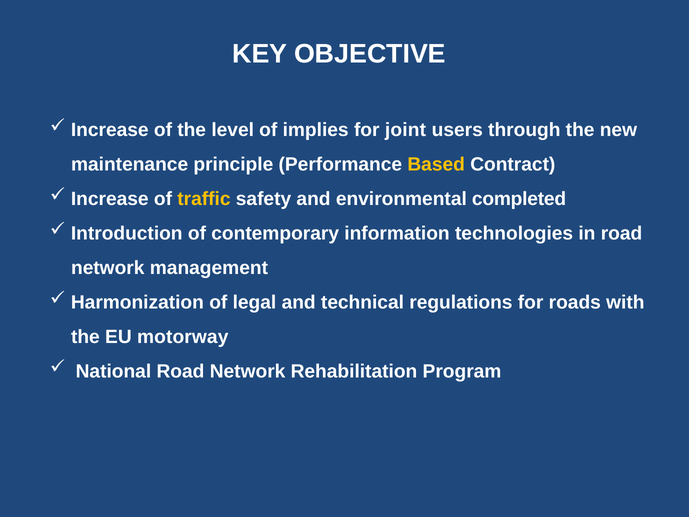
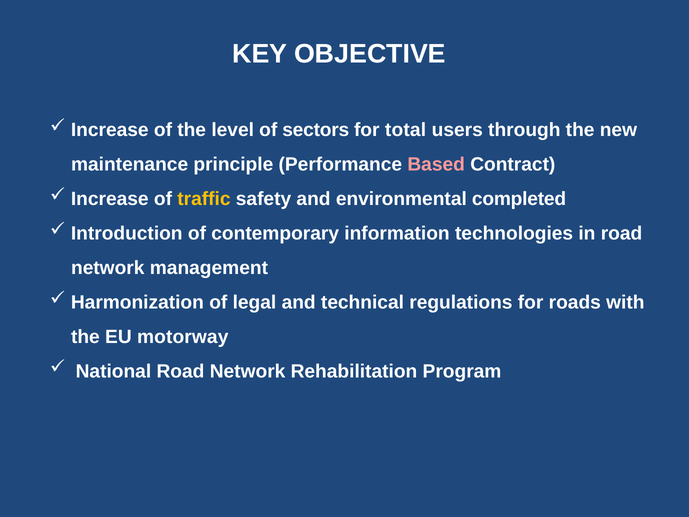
implies: implies -> sectors
joint: joint -> total
Based colour: yellow -> pink
